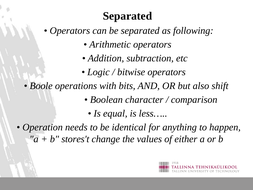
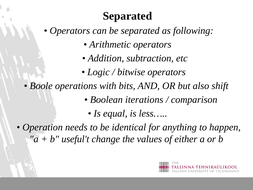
character: character -> iterations
stores't: stores't -> useful't
